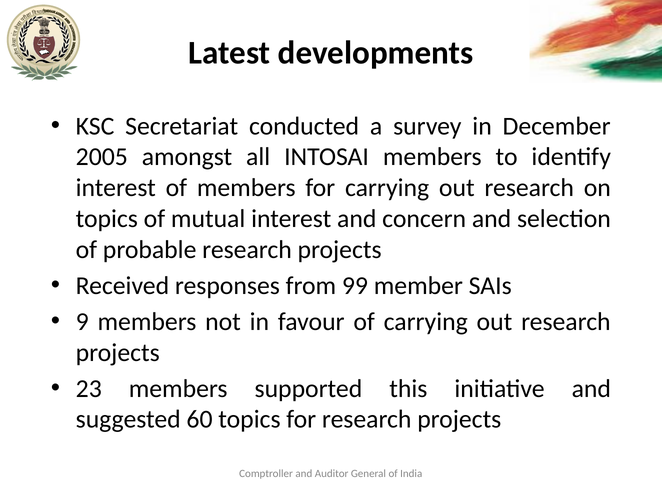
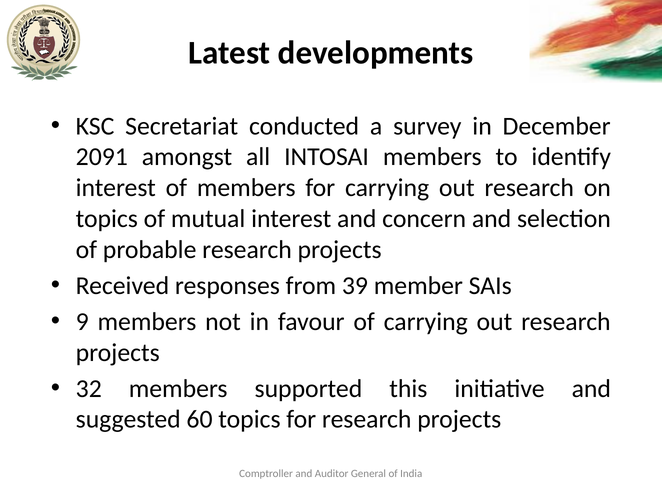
2005: 2005 -> 2091
99: 99 -> 39
23: 23 -> 32
